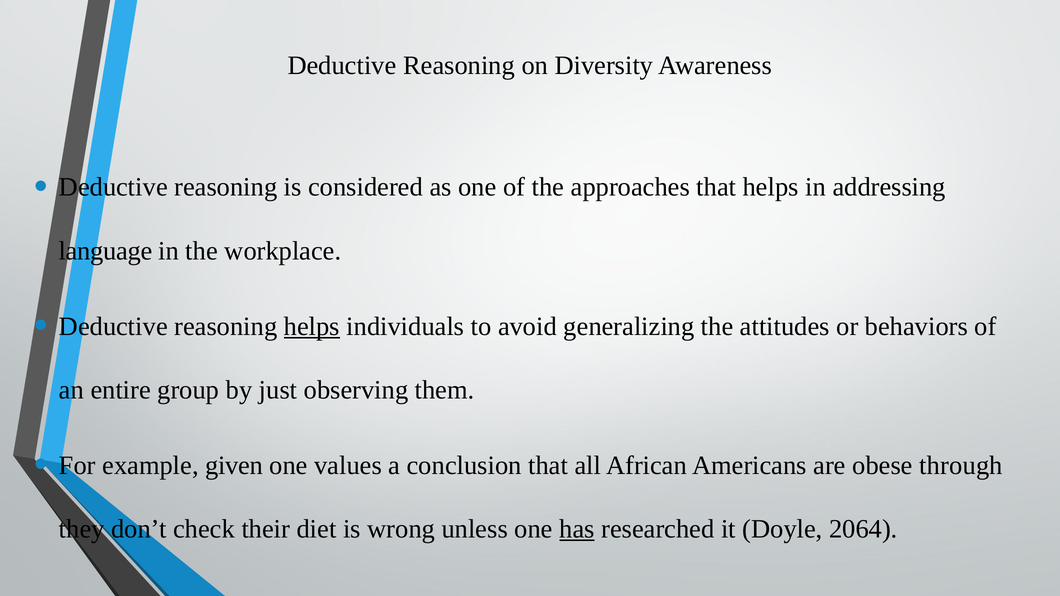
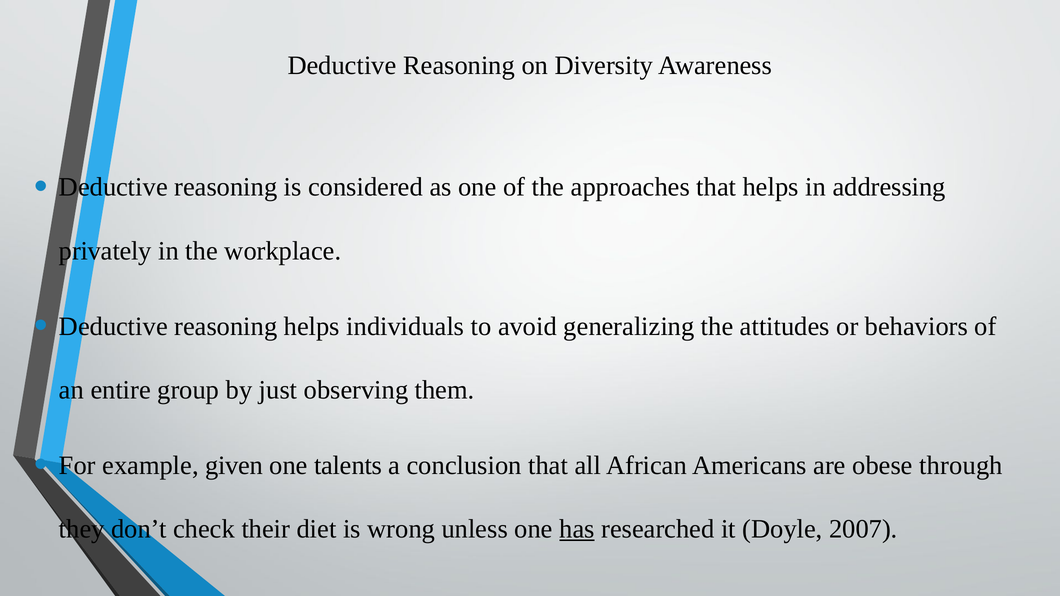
language: language -> privately
helps at (312, 326) underline: present -> none
values: values -> talents
2064: 2064 -> 2007
